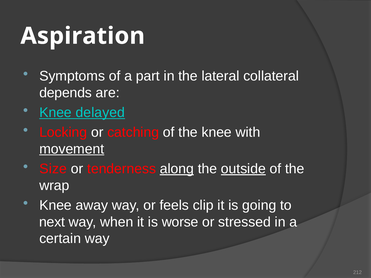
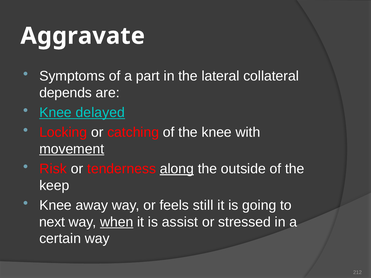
Aspiration: Aspiration -> Aggravate
Size: Size -> Risk
outside underline: present -> none
wrap: wrap -> keep
clip: clip -> still
when underline: none -> present
worse: worse -> assist
